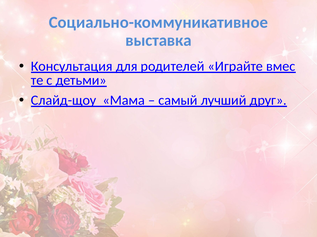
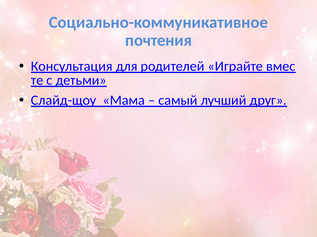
выставка: выставка -> почтения
